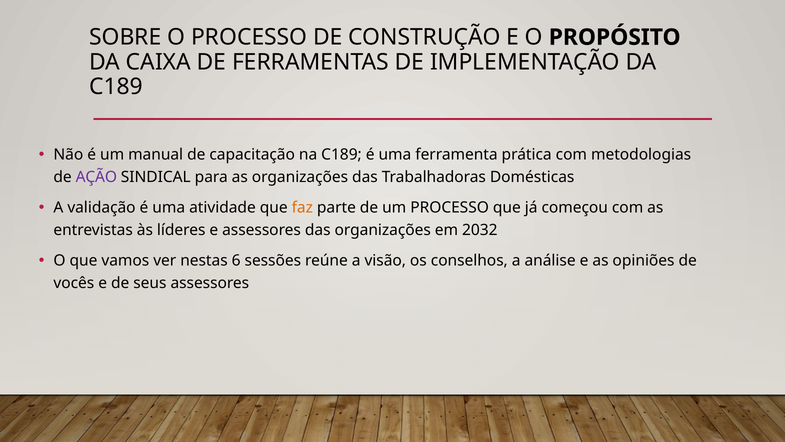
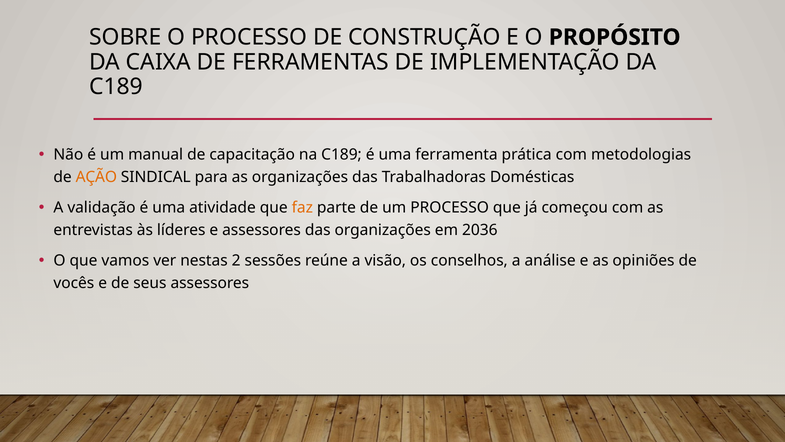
AÇÃO colour: purple -> orange
2032: 2032 -> 2036
6: 6 -> 2
